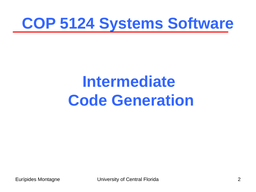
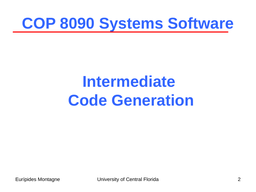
5124: 5124 -> 8090
